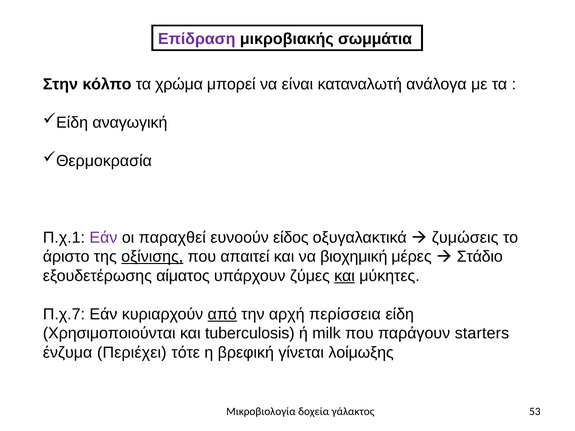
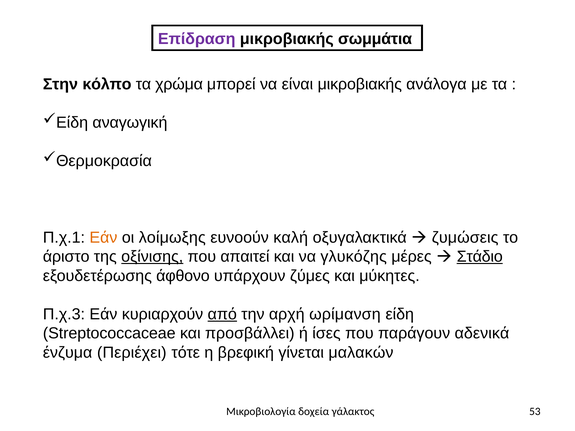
είναι καταναλωτή: καταναλωτή -> μικροβιακής
Εάν at (103, 238) colour: purple -> orange
παραχθεί: παραχθεί -> λοίμωξης
είδος: είδος -> καλή
βιοχημική: βιοχημική -> γλυκόζης
Στάδιο underline: none -> present
αίματος: αίματος -> άφθονο
και at (345, 276) underline: present -> none
Π.χ.7: Π.χ.7 -> Π.χ.3
περίσσεια: περίσσεια -> ωρίμανση
Χρησιμοποιούνται: Χρησιμοποιούνται -> Streptococcaceae
tuberculosis: tuberculosis -> προσβάλλει
milk: milk -> ίσες
starters: starters -> αδενικά
λοίμωξης: λοίμωξης -> μαλακών
